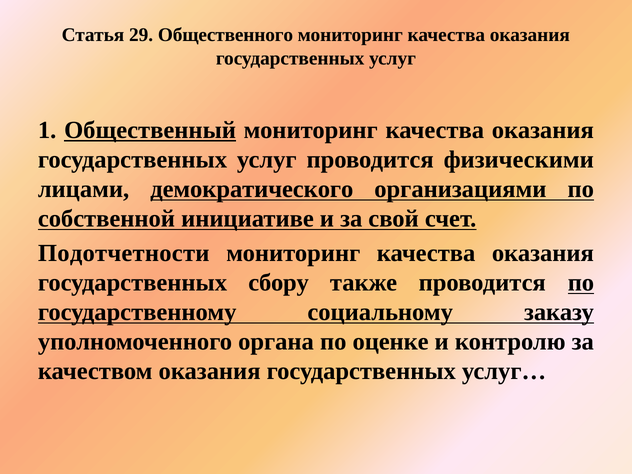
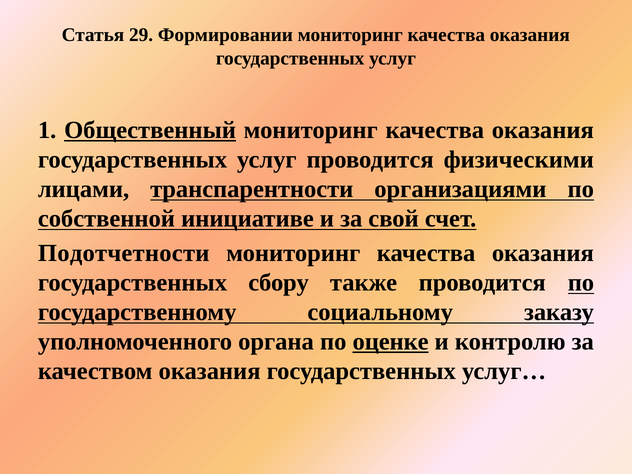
Общественного: Общественного -> Формировании
демократического: демократического -> транспарентности
оценке underline: none -> present
